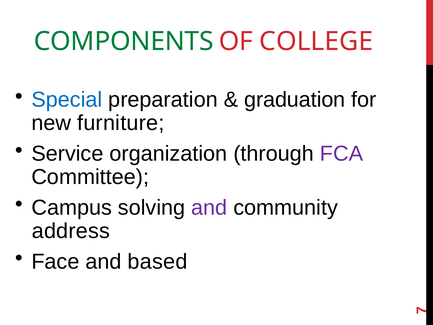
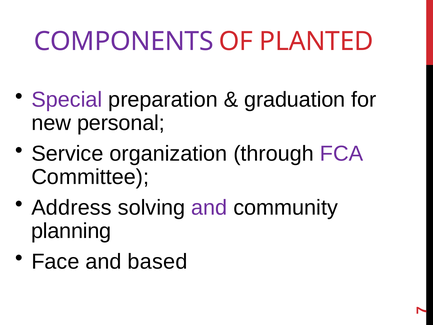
COMPONENTS colour: green -> purple
COLLEGE: COLLEGE -> PLANTED
Special colour: blue -> purple
furniture: furniture -> personal
Campus: Campus -> Address
address: address -> planning
